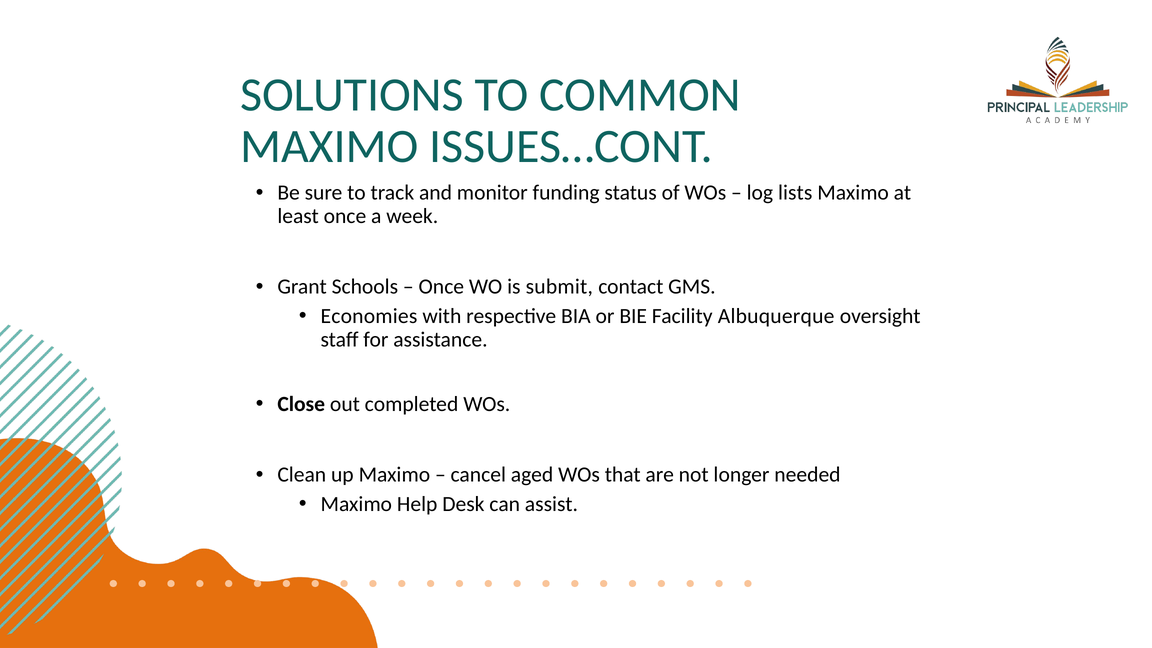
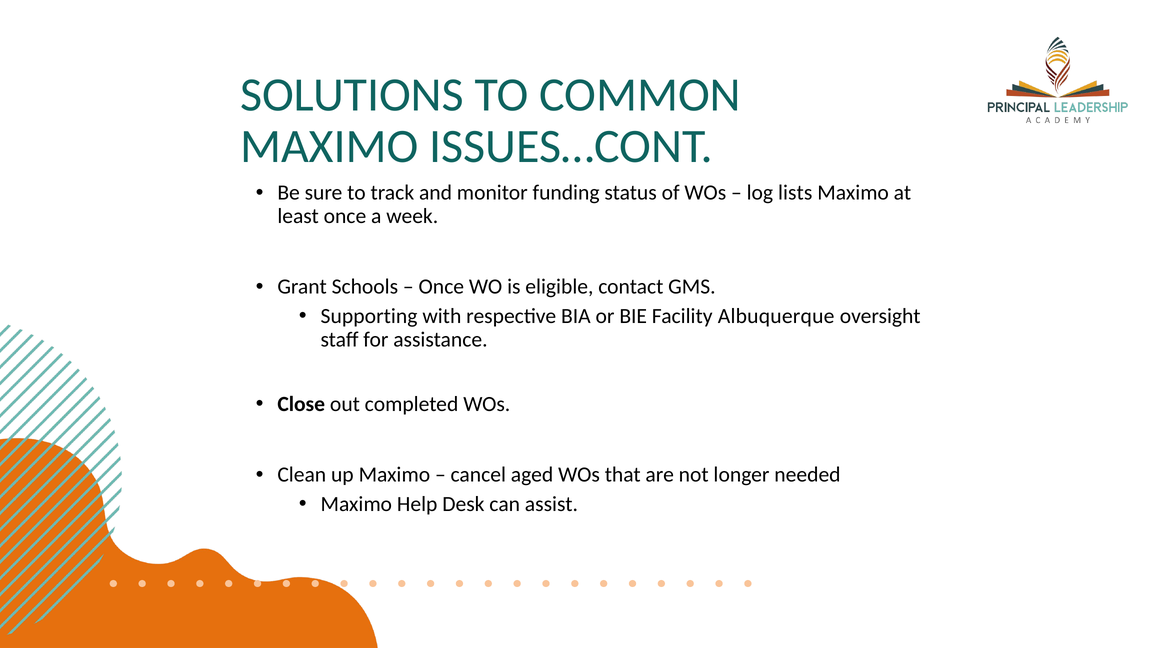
submit: submit -> eligible
Economies: Economies -> Supporting
